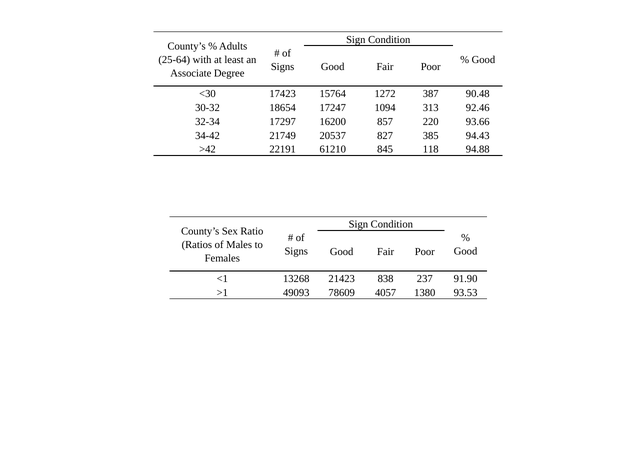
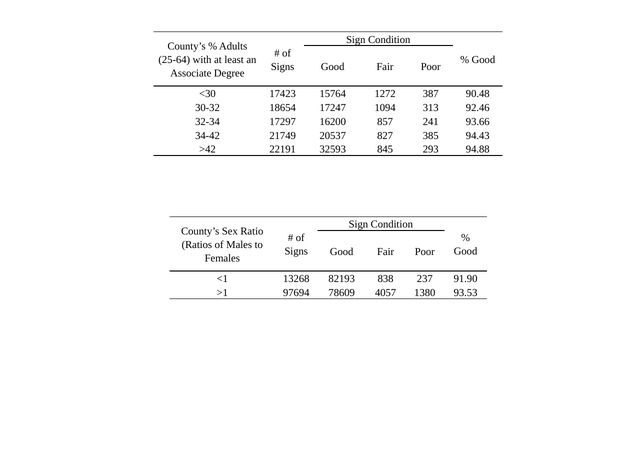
220: 220 -> 241
61210: 61210 -> 32593
118: 118 -> 293
21423: 21423 -> 82193
49093: 49093 -> 97694
